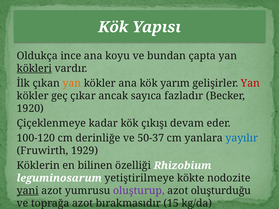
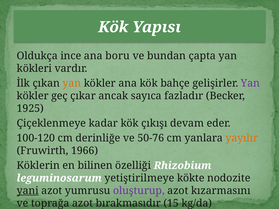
koyu: koyu -> boru
kökleri underline: present -> none
yarım: yarım -> bahçe
Yan at (250, 83) colour: red -> purple
1920: 1920 -> 1925
50-37: 50-37 -> 50-76
yayılır colour: blue -> orange
1929: 1929 -> 1966
oluşturduğu: oluşturduğu -> kızarmasını
